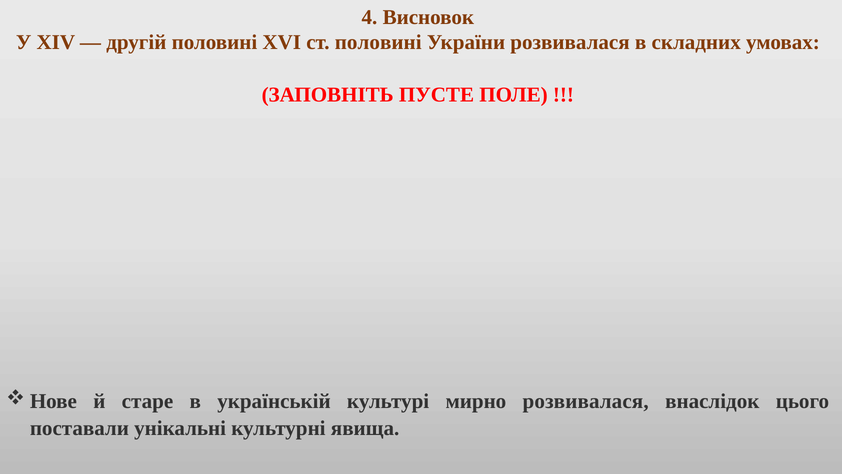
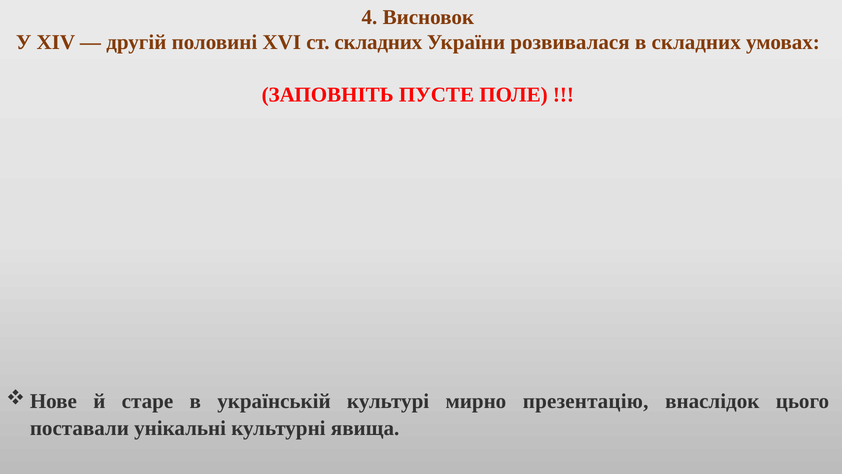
ст половині: половині -> складних
мирно розвивалася: розвивалася -> презентацію
